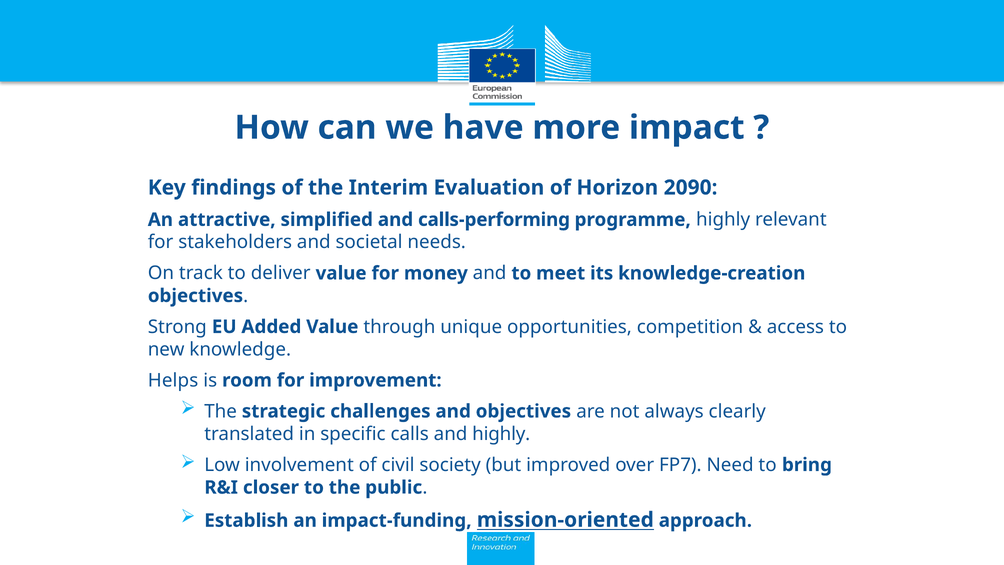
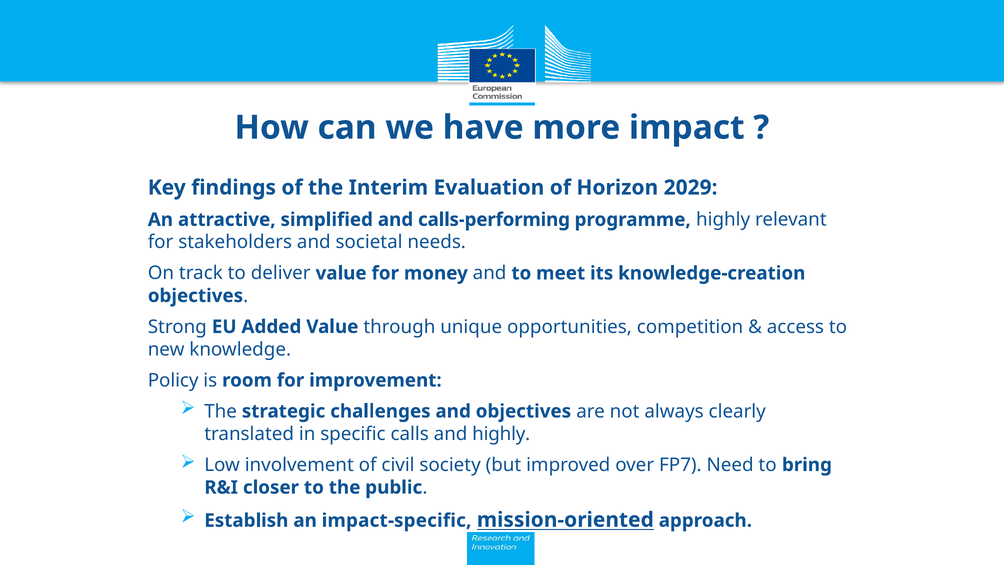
2090: 2090 -> 2029
Helps: Helps -> Policy
impact-funding: impact-funding -> impact-specific
